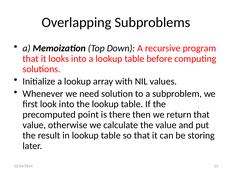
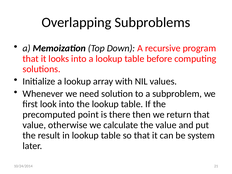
storing: storing -> system
